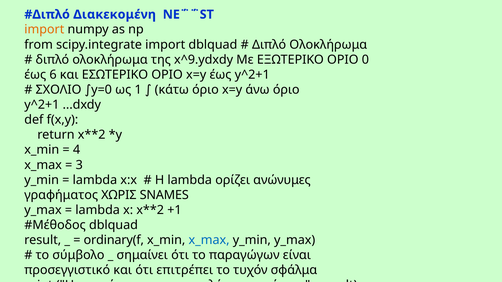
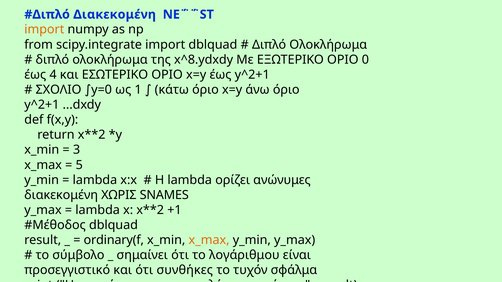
x^9.ydxdy: x^9.ydxdy -> x^8.ydxdy
6: 6 -> 4
4: 4 -> 3
3: 3 -> 5
γραφήματος at (61, 195): γραφήματος -> διακεκομένη
x_max at (209, 240) colour: blue -> orange
παραγώγων: παραγώγων -> λογάριθμου
επιτρέπει: επιτρέπει -> συνθήκες
